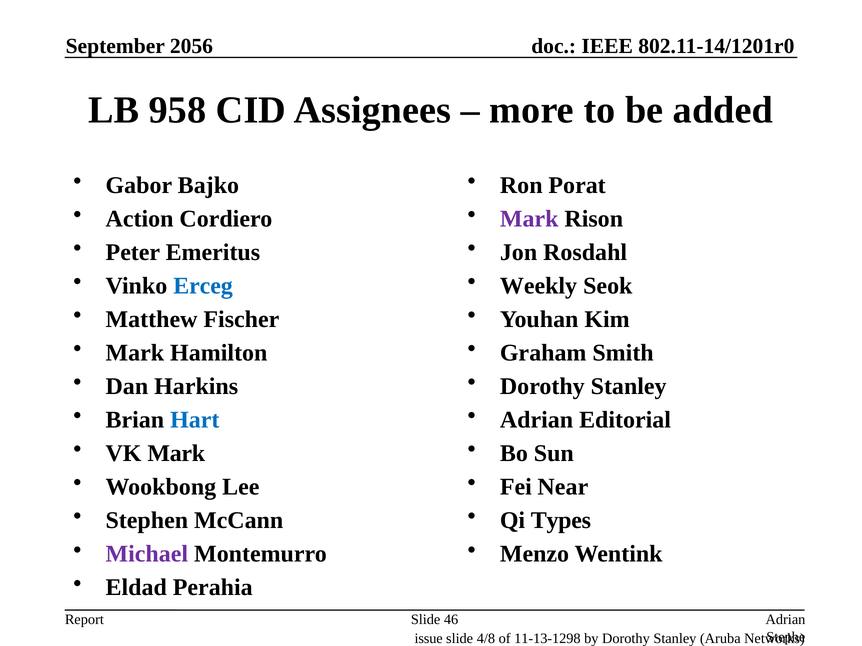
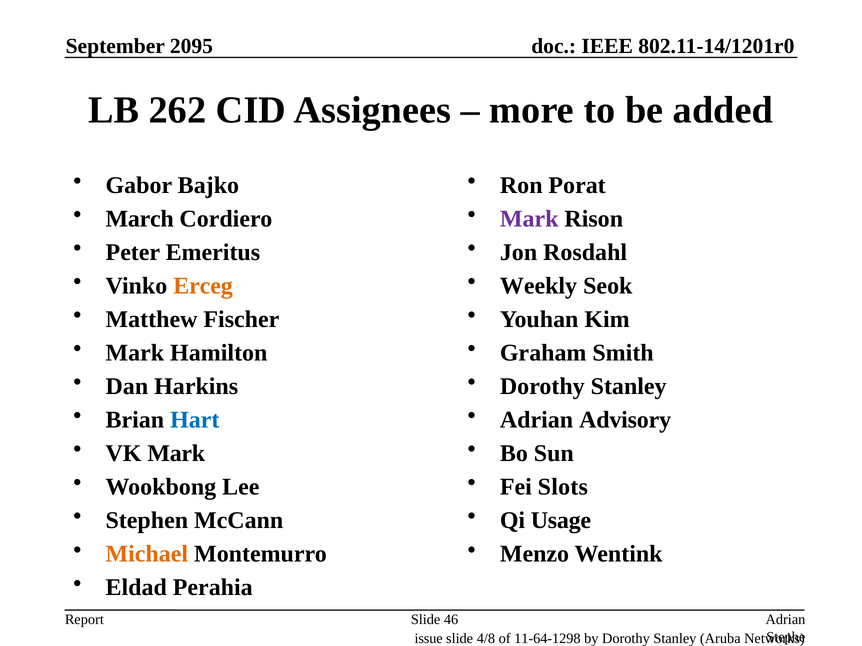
2056: 2056 -> 2095
958: 958 -> 262
Action: Action -> March
Erceg colour: blue -> orange
Editorial: Editorial -> Advisory
Near: Near -> Slots
Types: Types -> Usage
Michael colour: purple -> orange
11-13-1298: 11-13-1298 -> 11-64-1298
